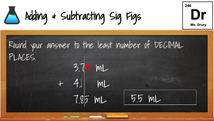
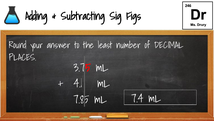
5.5: 5.5 -> 7.4
